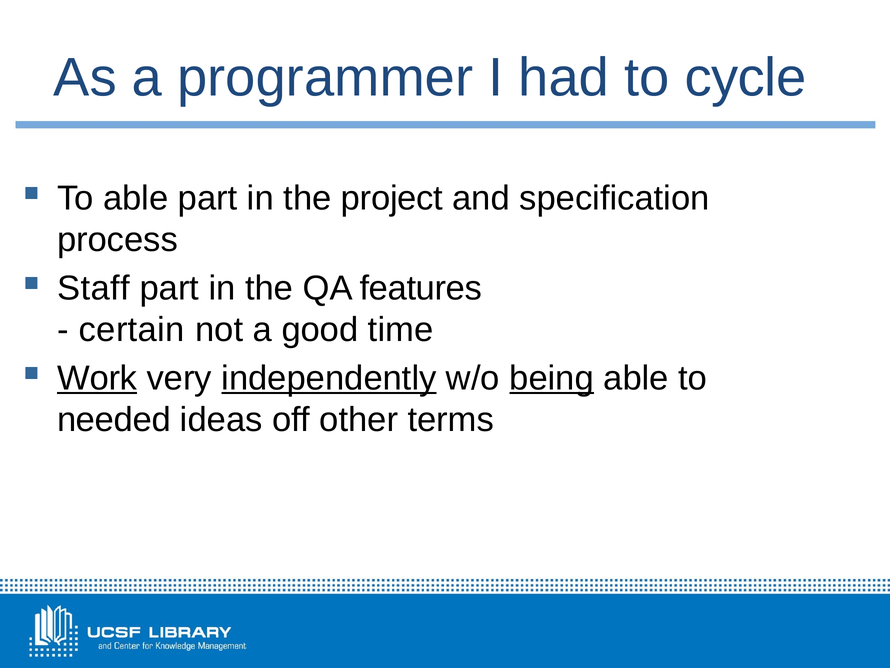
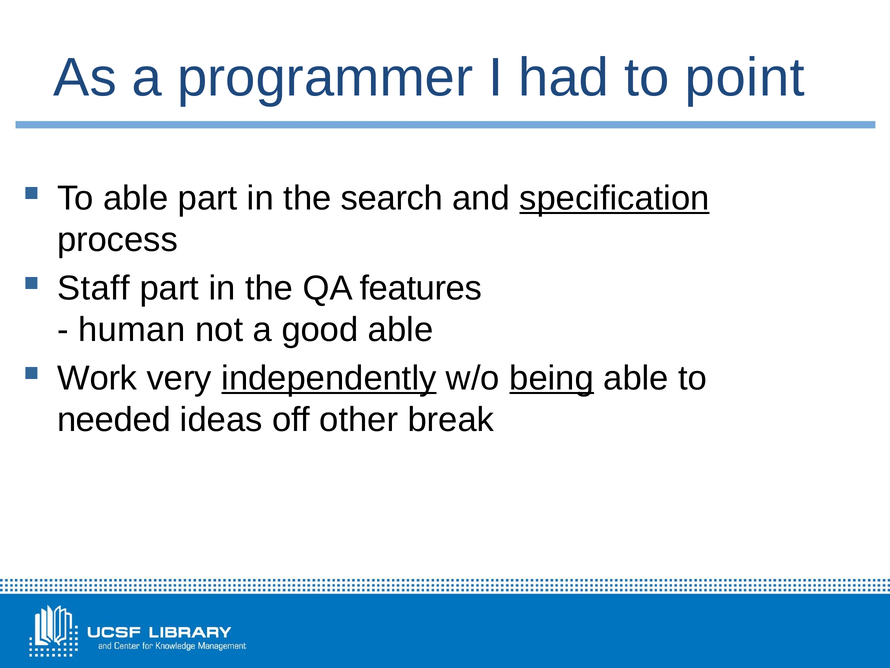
cycle: cycle -> point
project: project -> search
specification underline: none -> present
certain: certain -> human
good time: time -> able
Work underline: present -> none
terms: terms -> break
